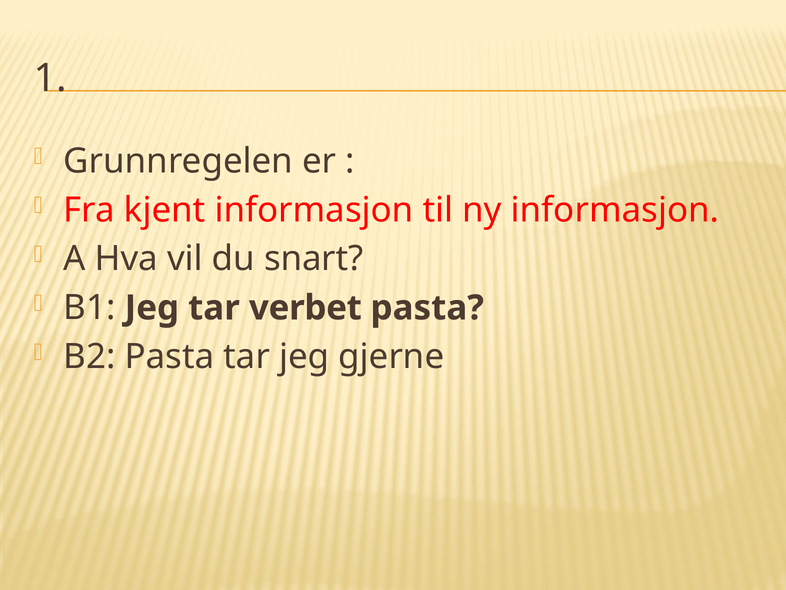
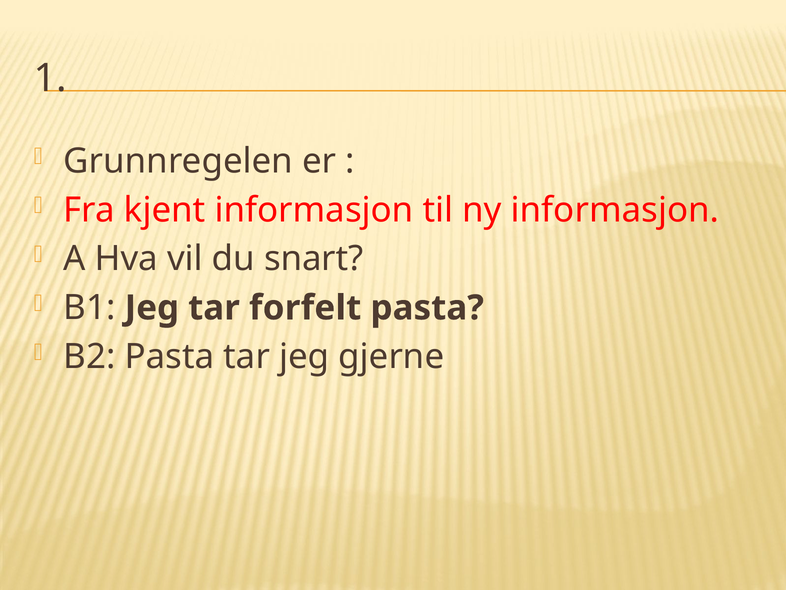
verbet: verbet -> forfelt
